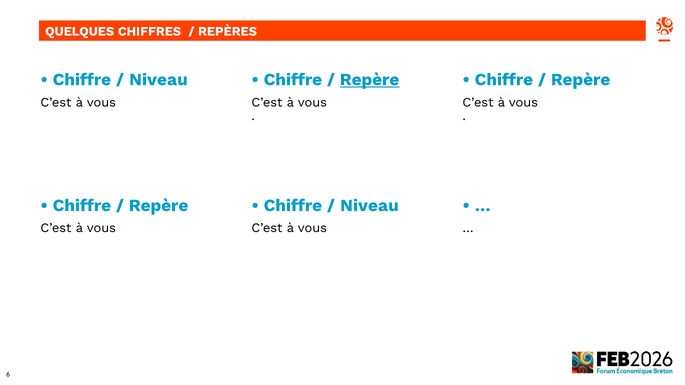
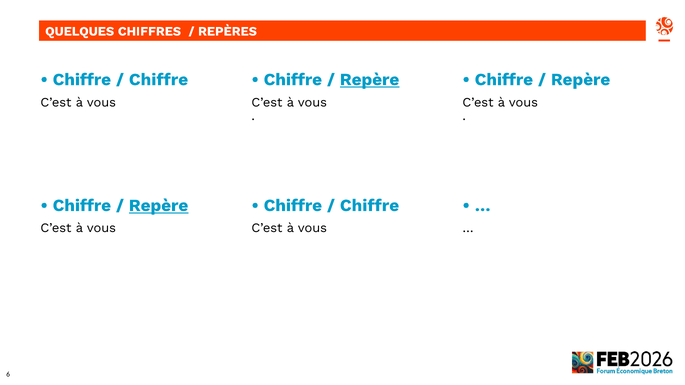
Niveau at (158, 80): Niveau -> Chiffre
Repère at (159, 206) underline: none -> present
Niveau at (369, 206): Niveau -> Chiffre
